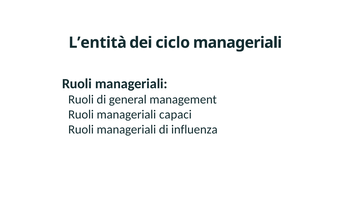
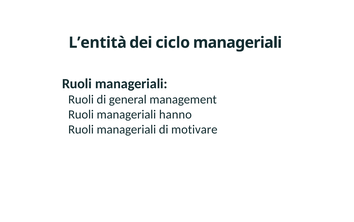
capaci: capaci -> hanno
influenza: influenza -> motivare
